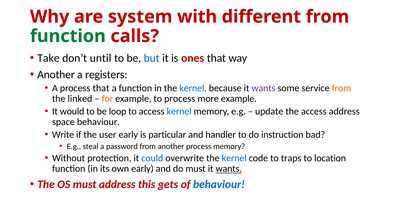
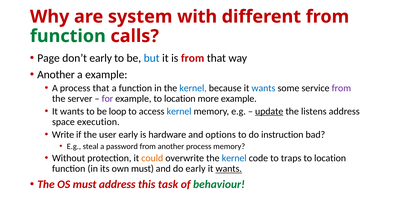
Take: Take -> Page
don’t until: until -> early
is ones: ones -> from
a registers: registers -> example
wants at (263, 88) colour: purple -> blue
from at (341, 88) colour: orange -> purple
linked: linked -> server
for colour: orange -> purple
example to process: process -> location
would at (72, 111): would -> wants
update underline: none -> present
the access: access -> listens
space behaviour: behaviour -> execution
particular: particular -> hardware
handler: handler -> options
could colour: blue -> orange
own early: early -> must
do must: must -> early
gets: gets -> task
behaviour at (219, 184) colour: blue -> green
